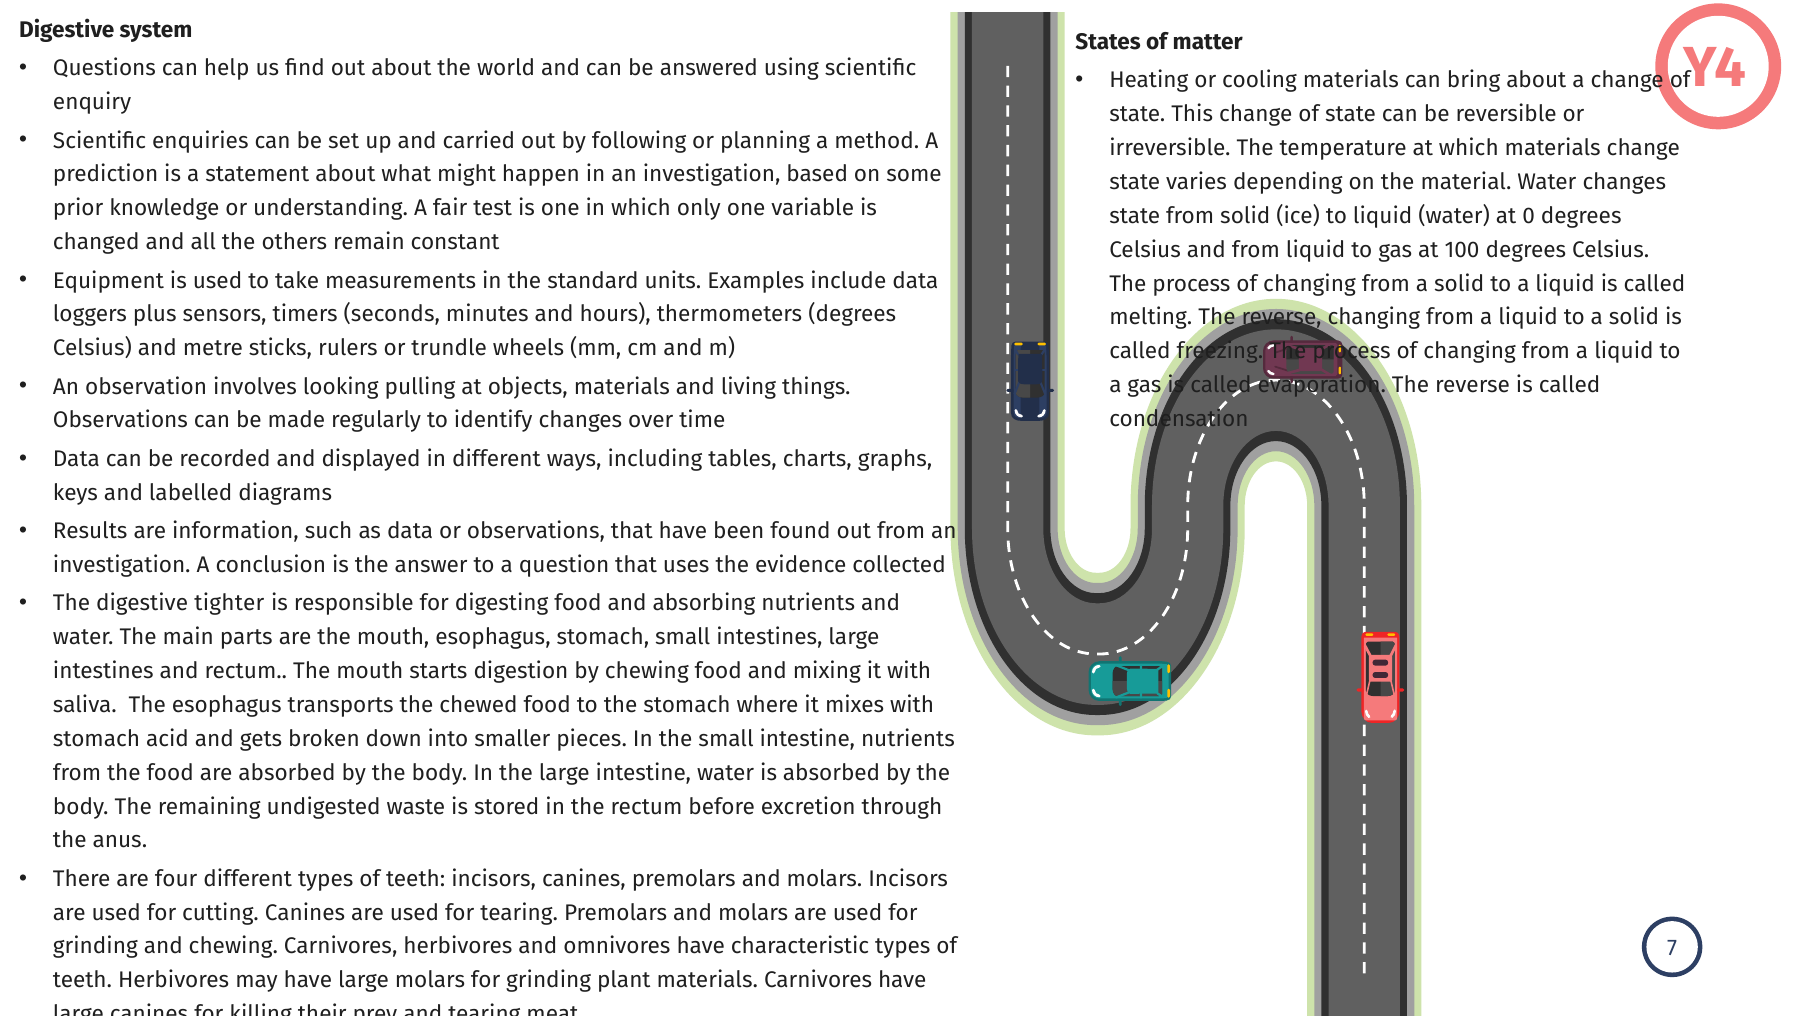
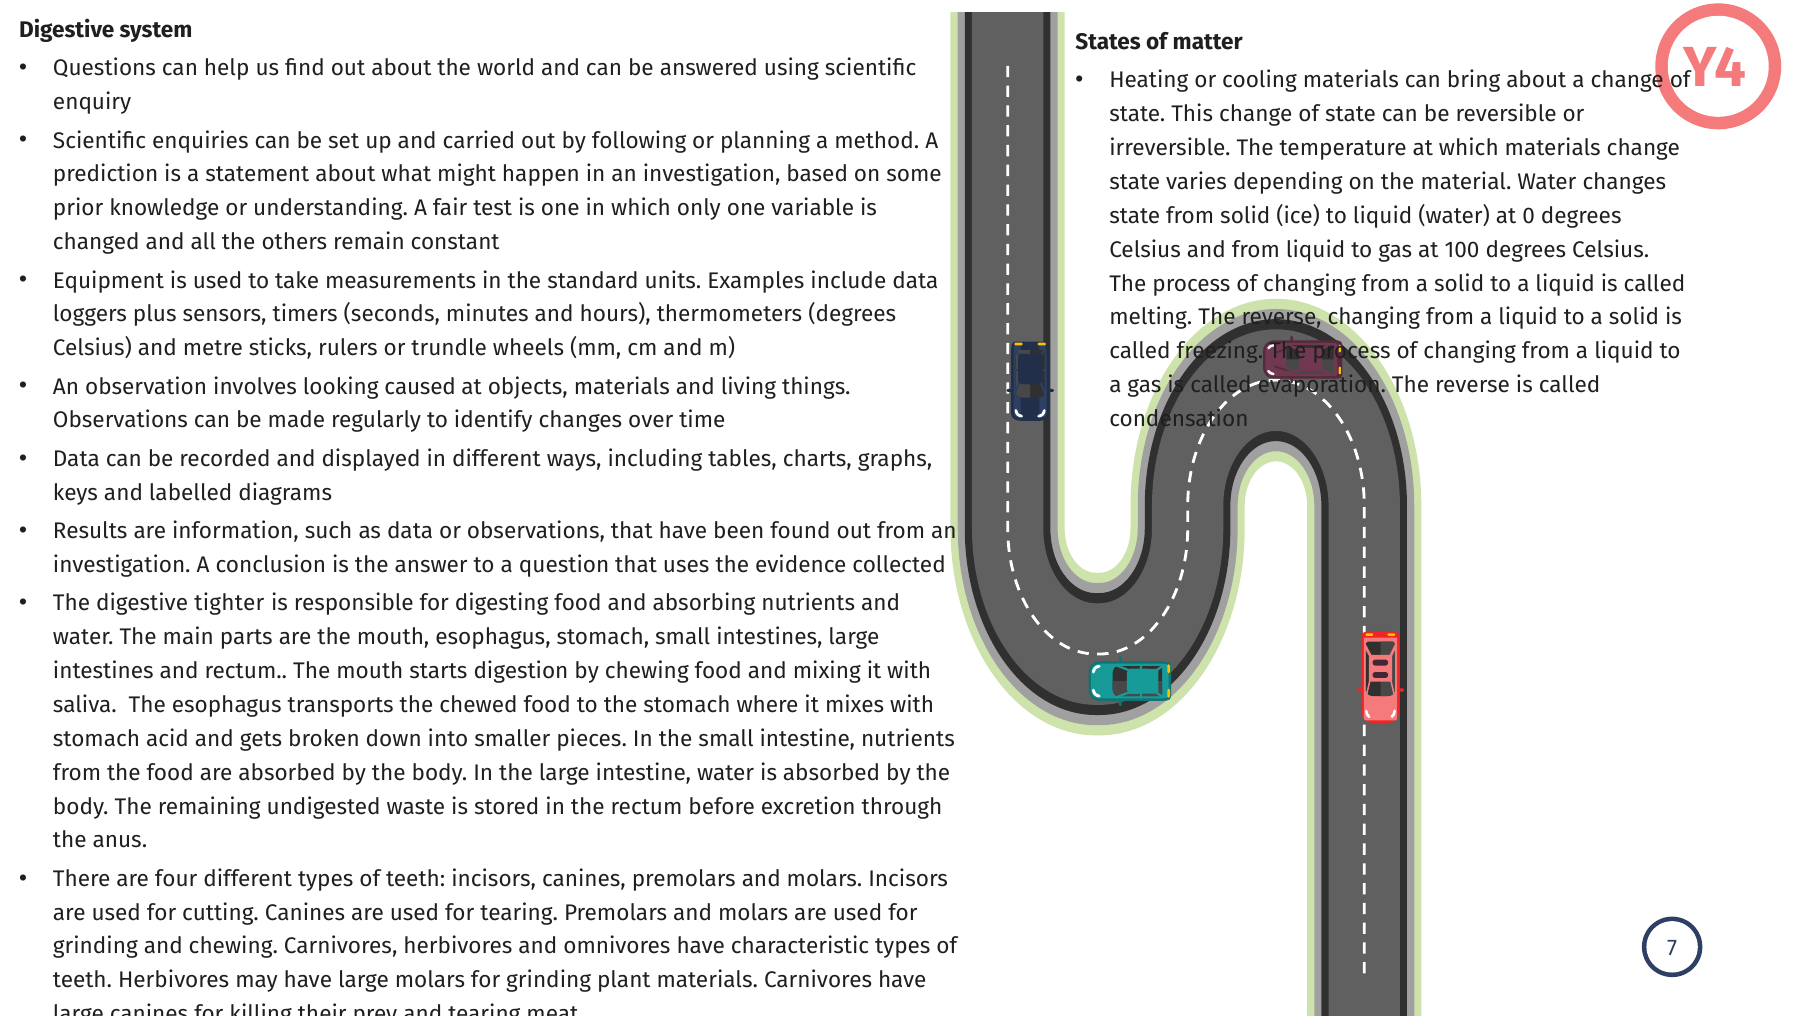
pulling: pulling -> caused
